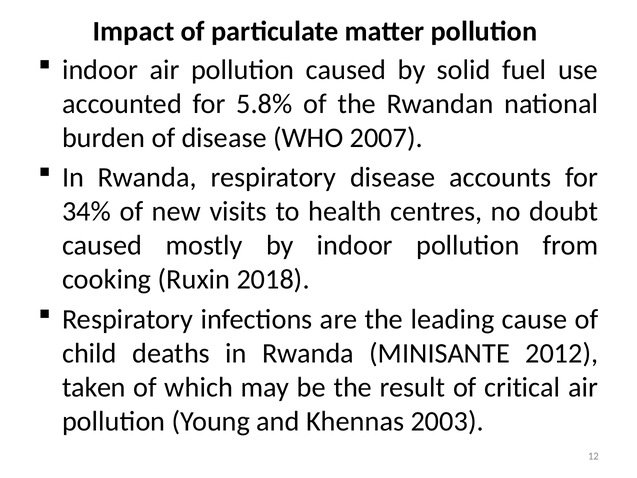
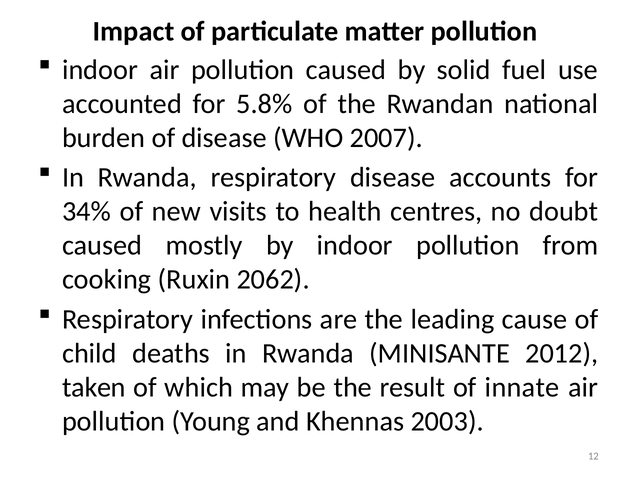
2018: 2018 -> 2062
critical: critical -> innate
